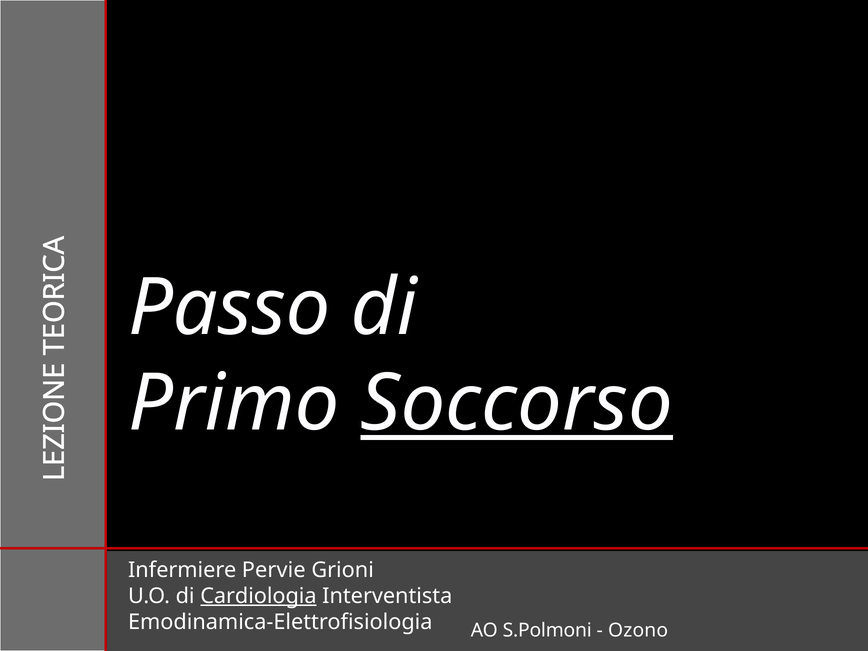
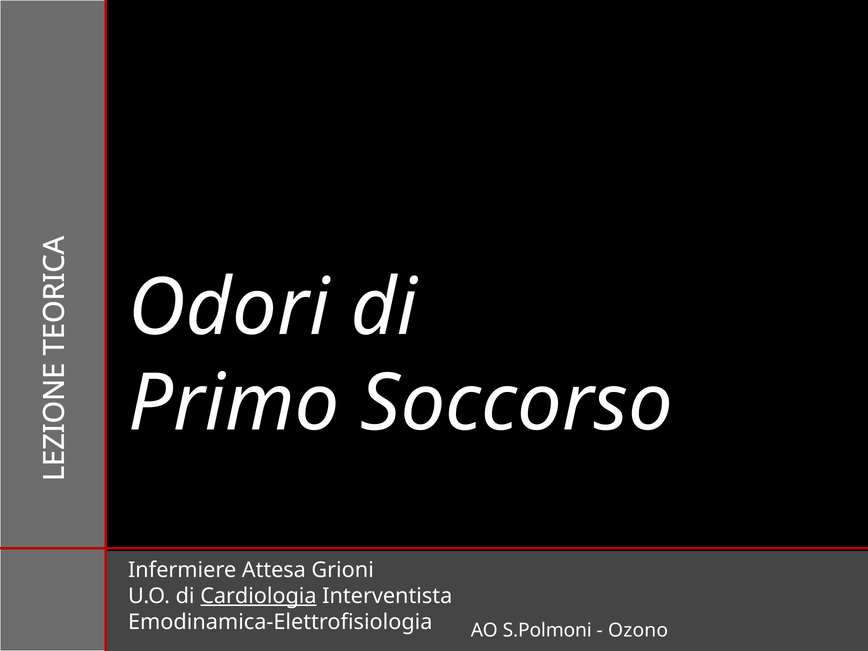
Passo: Passo -> Odori
Soccorso underline: present -> none
Pervie: Pervie -> Attesa
